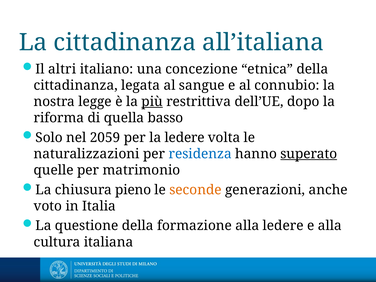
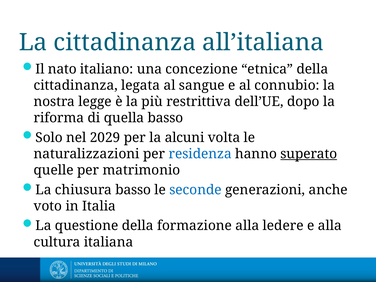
altri: altri -> nato
più underline: present -> none
2059: 2059 -> 2029
la ledere: ledere -> alcuni
chiusura pieno: pieno -> basso
seconde colour: orange -> blue
